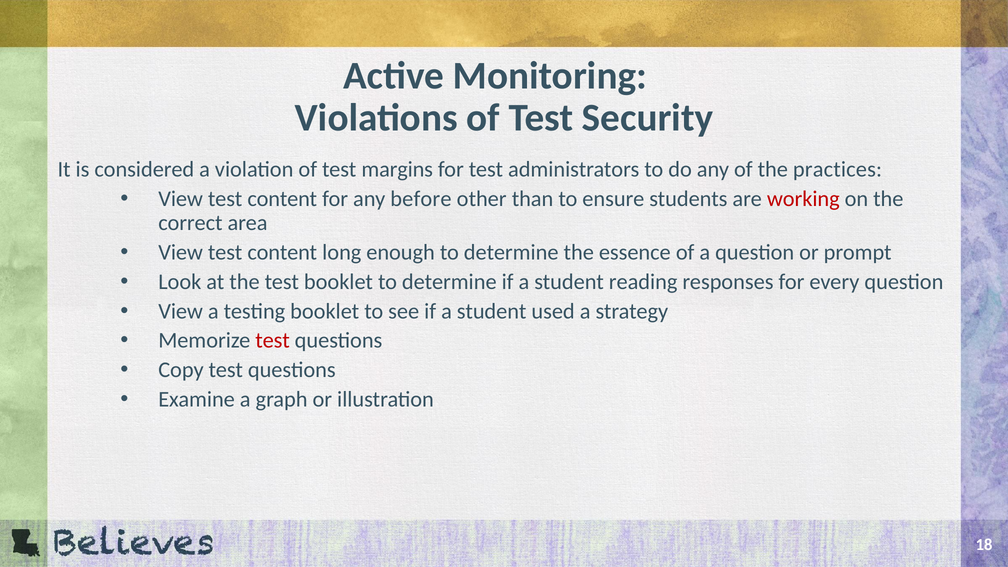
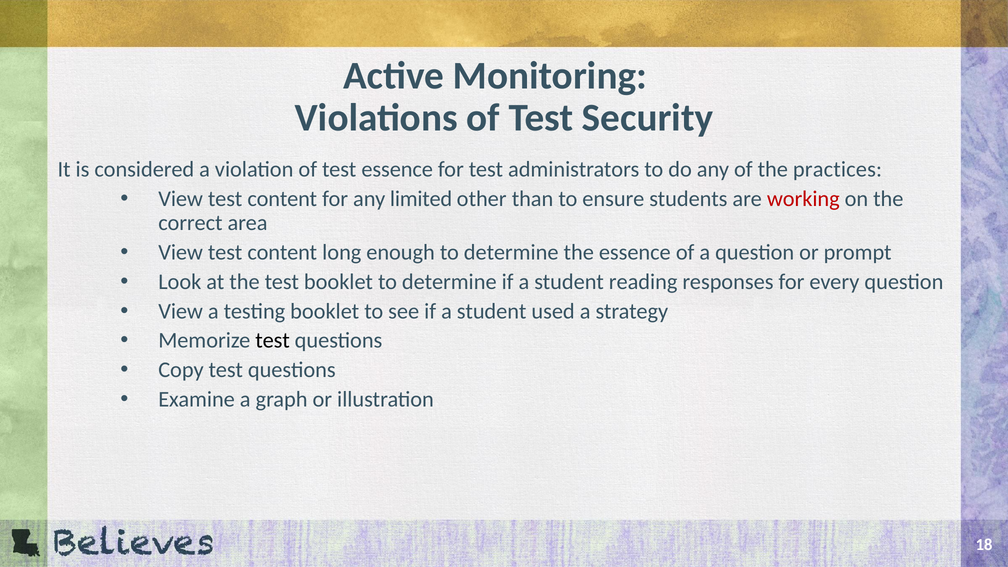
test margins: margins -> essence
before: before -> limited
test at (273, 341) colour: red -> black
